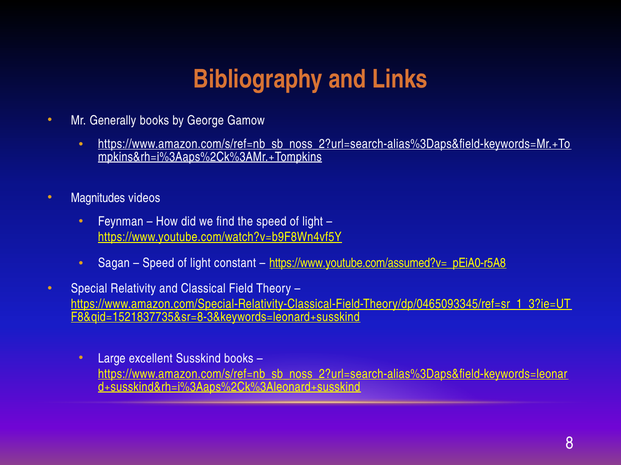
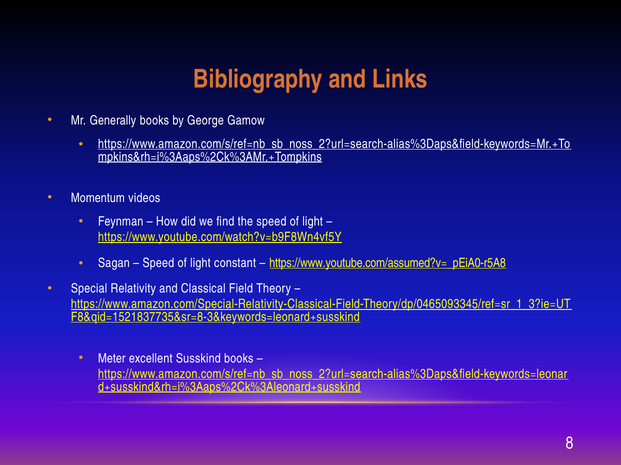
Magnitudes: Magnitudes -> Momentum
Large: Large -> Meter
